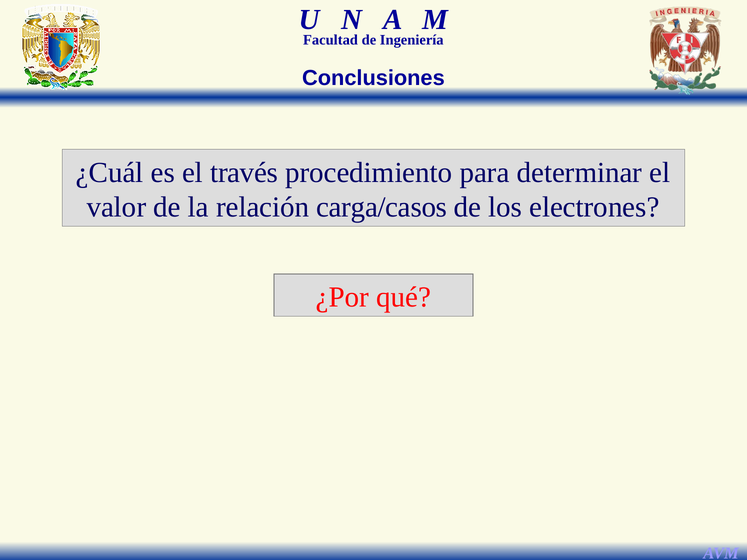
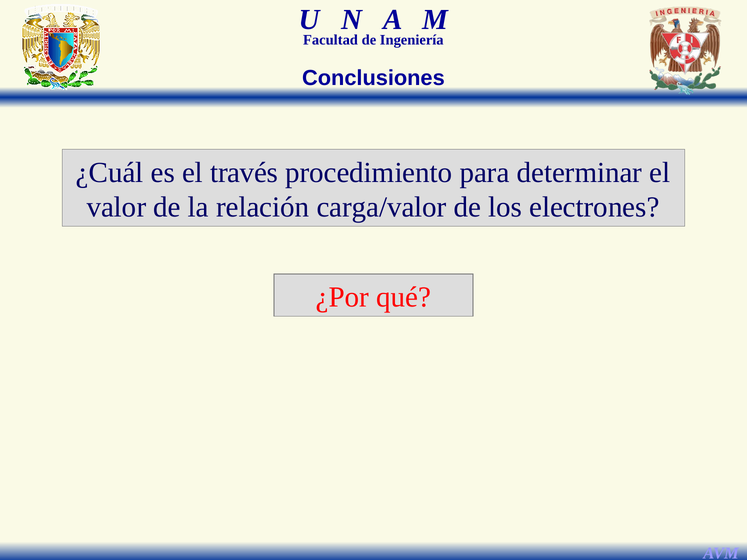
carga/casos: carga/casos -> carga/valor
